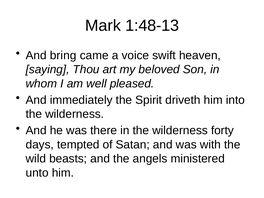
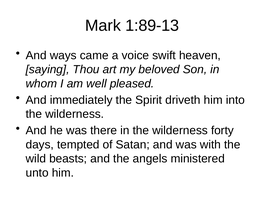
1:48-13: 1:48-13 -> 1:89-13
bring: bring -> ways
